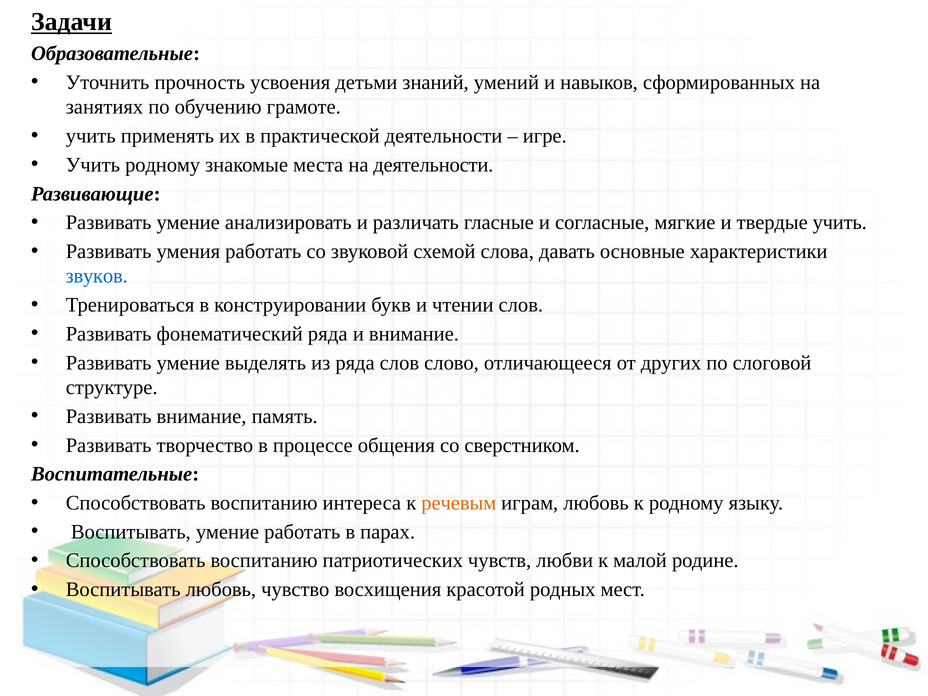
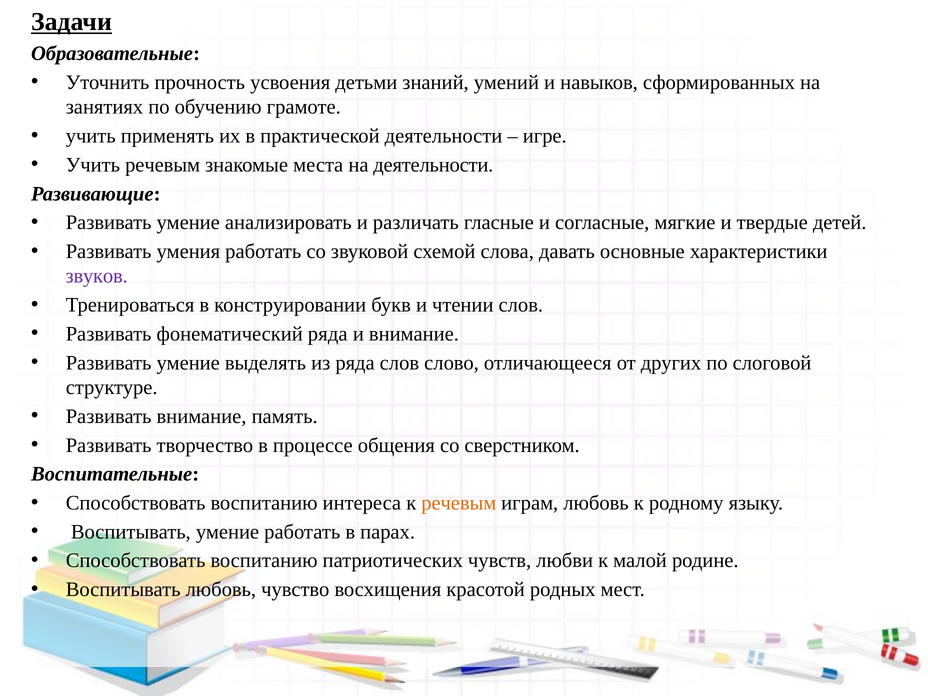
Учить родному: родному -> речевым
твердые учить: учить -> детей
звуков colour: blue -> purple
